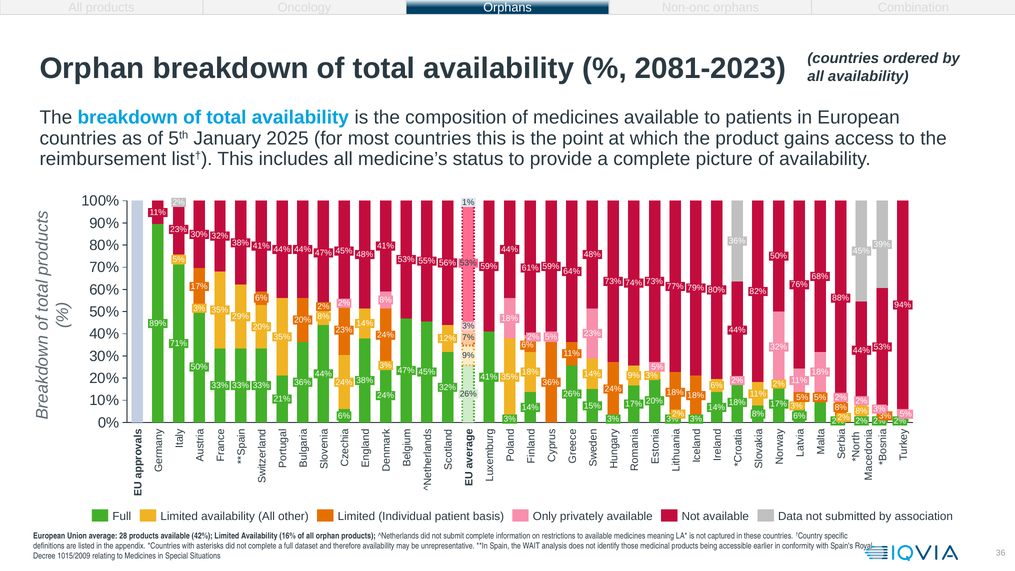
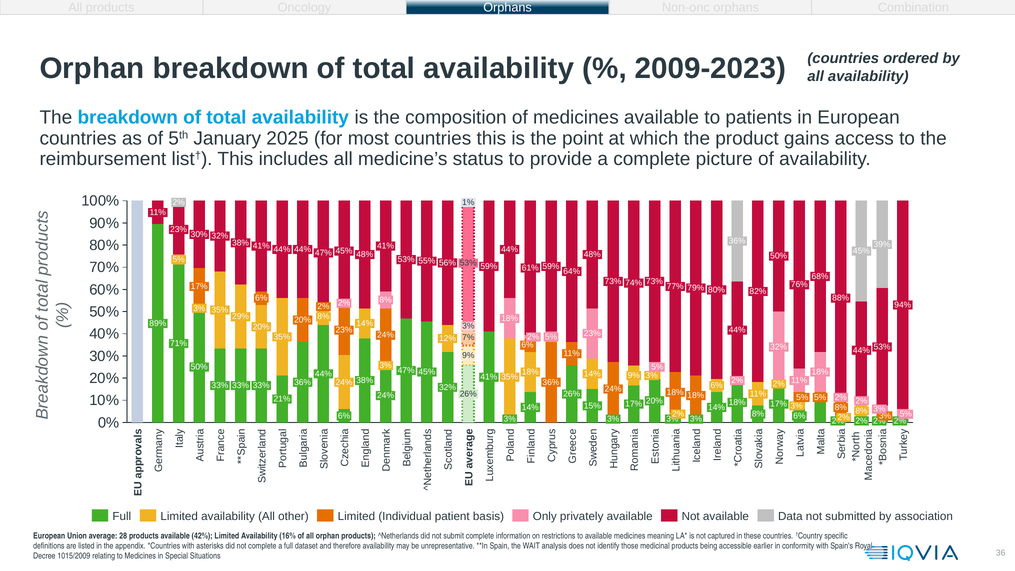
2081-2023: 2081-2023 -> 2009-2023
